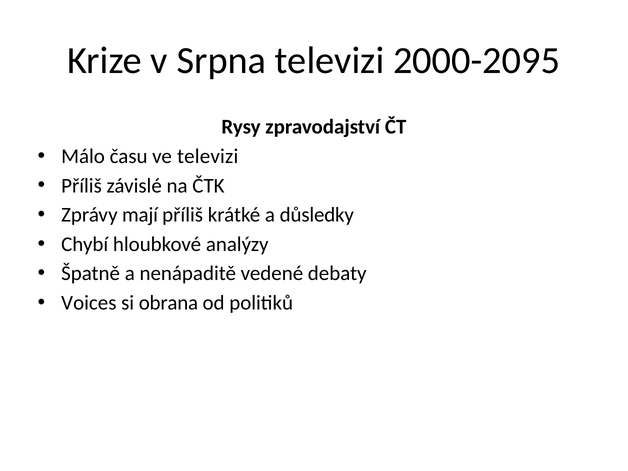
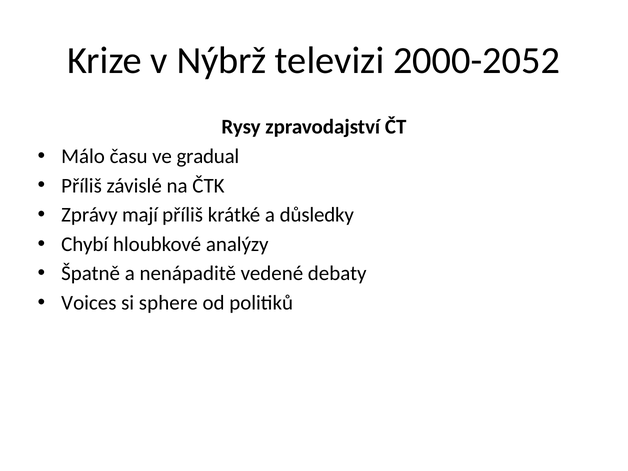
Srpna: Srpna -> Nýbrž
2000-2095: 2000-2095 -> 2000-2052
ve televizi: televizi -> gradual
obrana: obrana -> sphere
